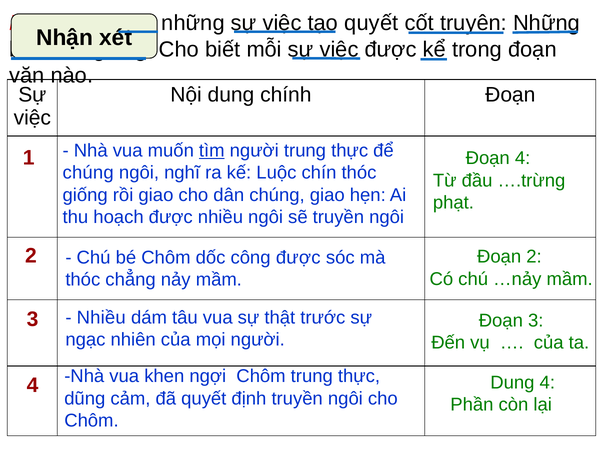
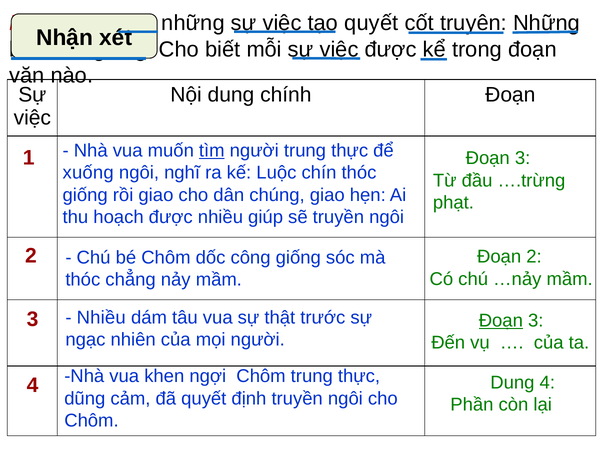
4 at (523, 159): 4 -> 3
chúng at (88, 173): chúng -> xuống
nhiều ngôi: ngôi -> giúp
công được: được -> giống
Đoạn at (501, 321) underline: none -> present
